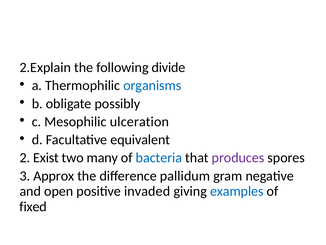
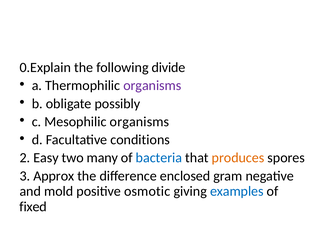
2.Explain: 2.Explain -> 0.Explain
organisms at (152, 85) colour: blue -> purple
Mesophilic ulceration: ulceration -> organisms
equivalent: equivalent -> conditions
Exist: Exist -> Easy
produces colour: purple -> orange
pallidum: pallidum -> enclosed
open: open -> mold
invaded: invaded -> osmotic
